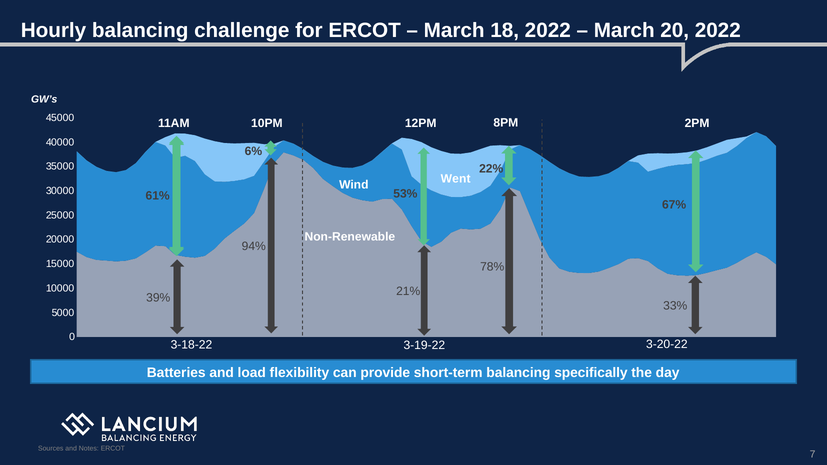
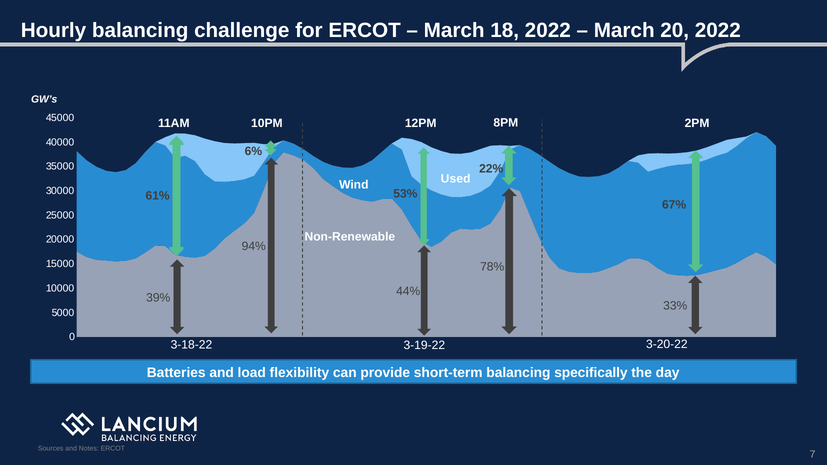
Went: Went -> Used
21%: 21% -> 44%
